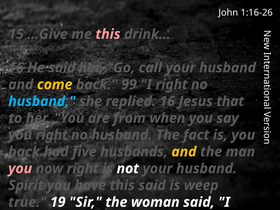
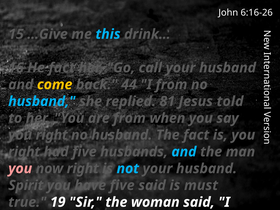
1:16-26: 1:16-26 -> 6:16-26
this at (108, 34) colour: pink -> light blue
He said: said -> fact
99: 99 -> 44
I right: right -> from
replied 16: 16 -> 81
Jesus that: that -> told
back at (24, 152): back -> right
and at (184, 152) colour: yellow -> light blue
not colour: white -> light blue
have this: this -> five
weep: weep -> must
